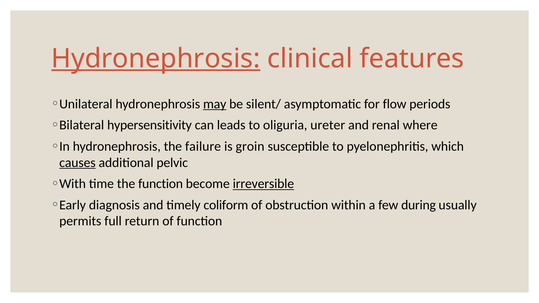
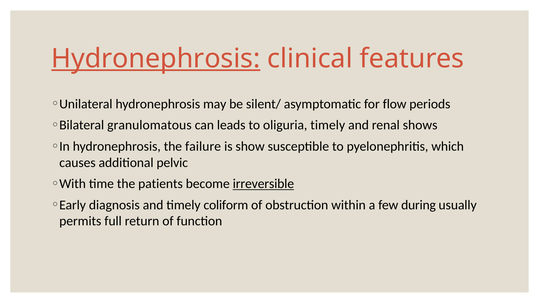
may underline: present -> none
hypersensitivity: hypersensitivity -> granulomatous
oliguria ureter: ureter -> timely
where: where -> shows
groin: groin -> show
causes underline: present -> none
the function: function -> patients
